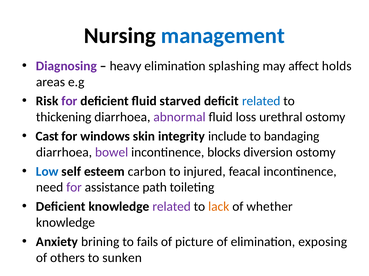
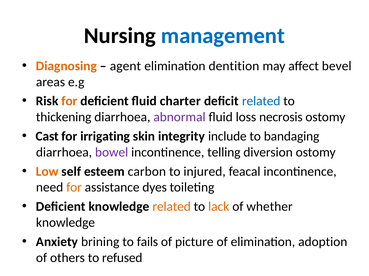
Diagnosing colour: purple -> orange
heavy: heavy -> agent
splashing: splashing -> dentition
holds: holds -> bevel
for at (69, 101) colour: purple -> orange
starved: starved -> charter
urethral: urethral -> necrosis
windows: windows -> irrigating
blocks: blocks -> telling
Low colour: blue -> orange
for at (74, 188) colour: purple -> orange
path: path -> dyes
related at (172, 207) colour: purple -> orange
exposing: exposing -> adoption
sunken: sunken -> refused
